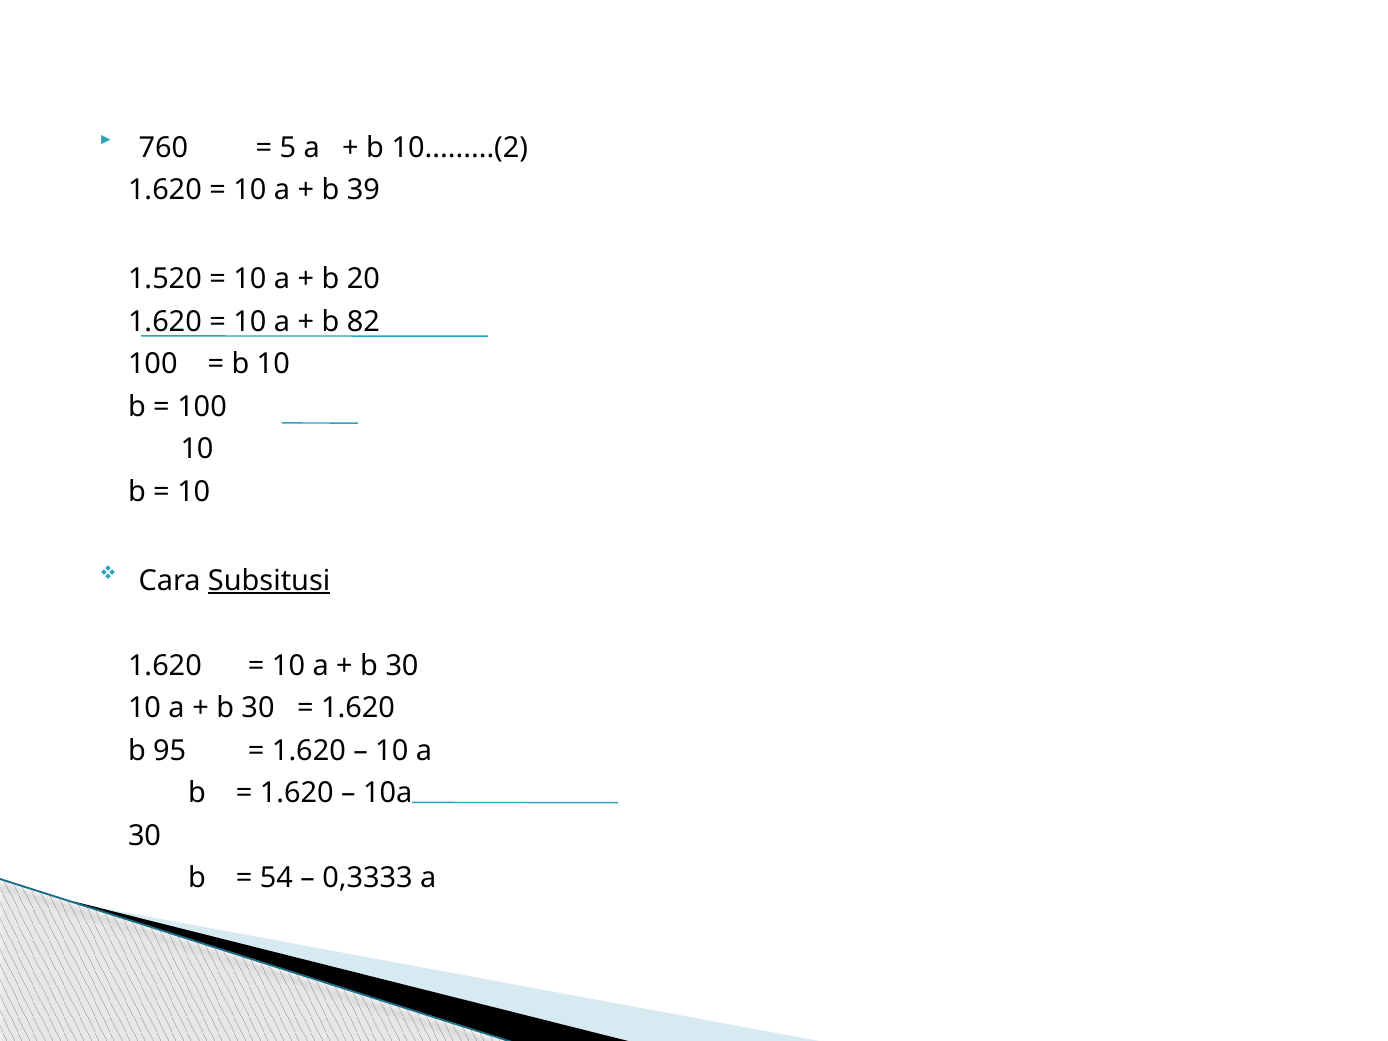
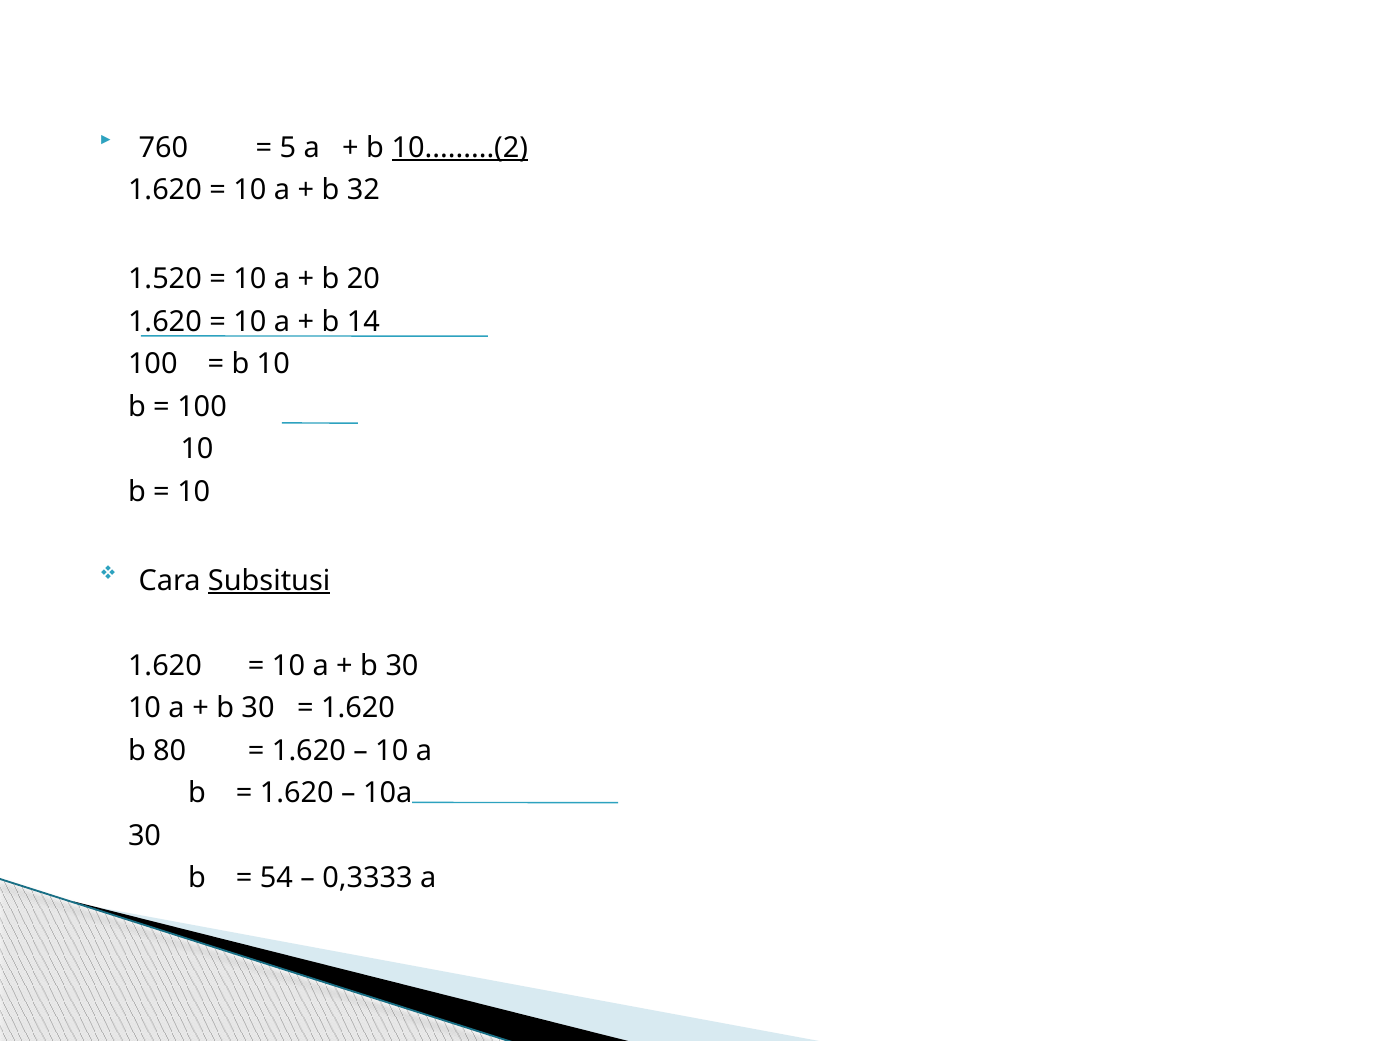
10.........(2 underline: none -> present
39: 39 -> 32
82: 82 -> 14
95: 95 -> 80
